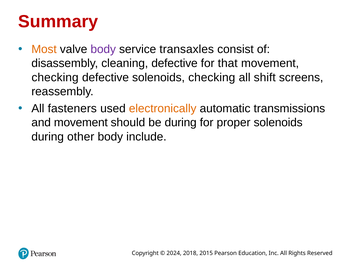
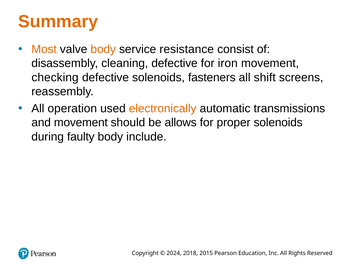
Summary colour: red -> orange
body at (103, 49) colour: purple -> orange
transaxles: transaxles -> resistance
that: that -> iron
solenoids checking: checking -> fasteners
fasteners: fasteners -> operation
be during: during -> allows
other: other -> faulty
